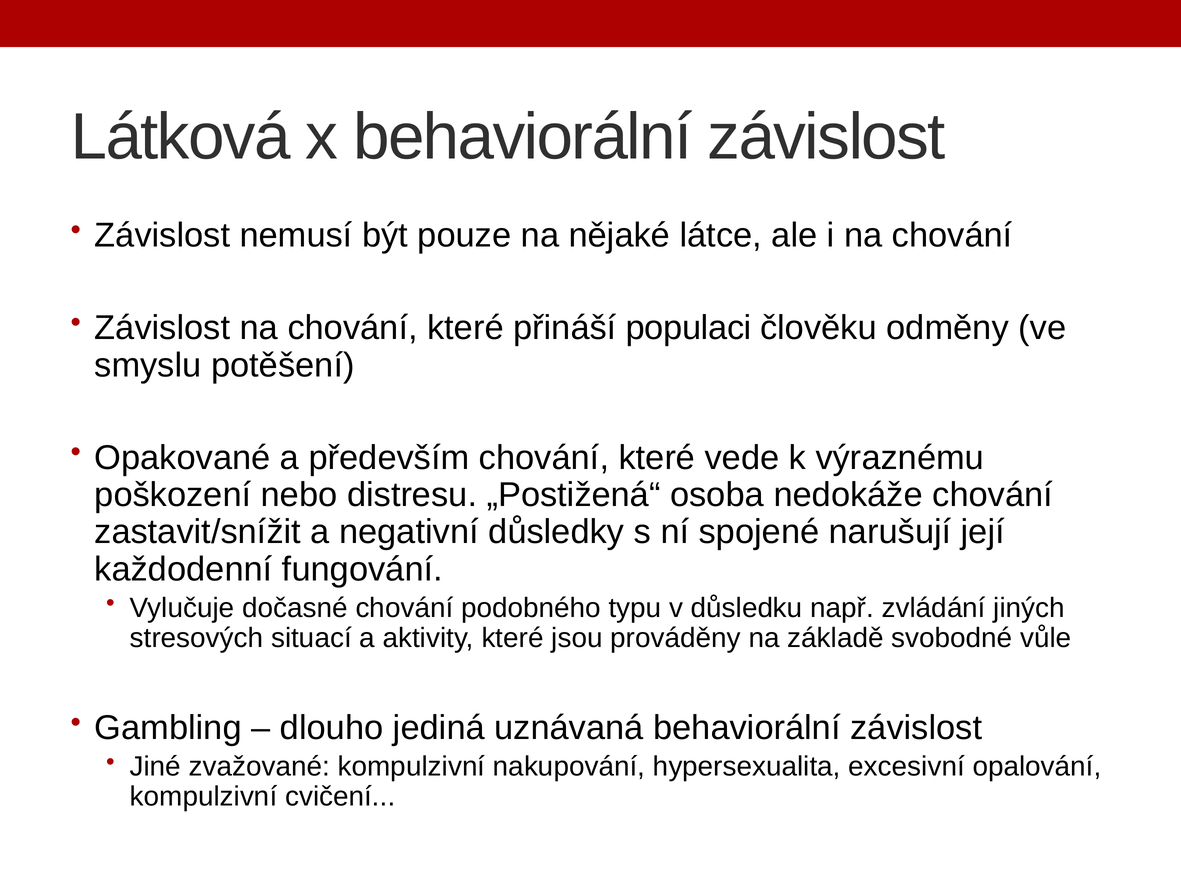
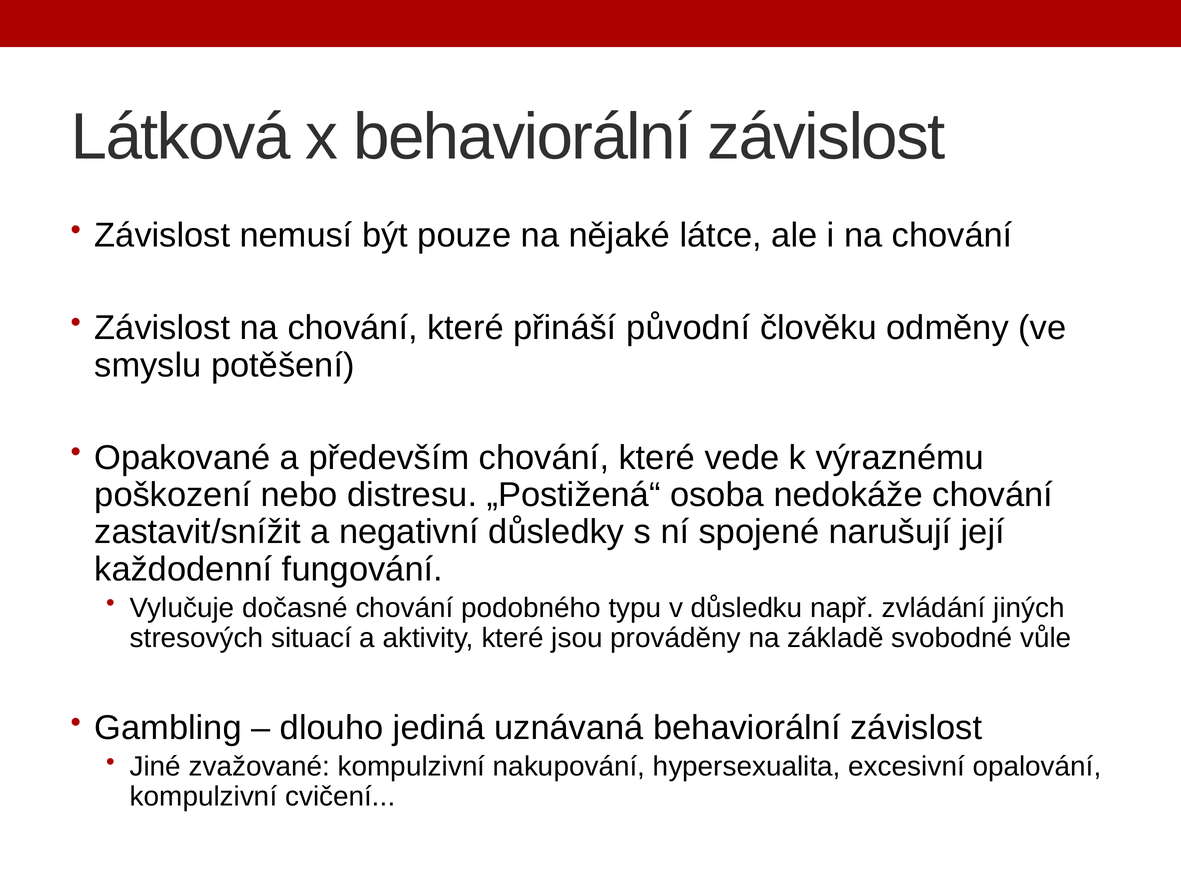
populaci: populaci -> původní
